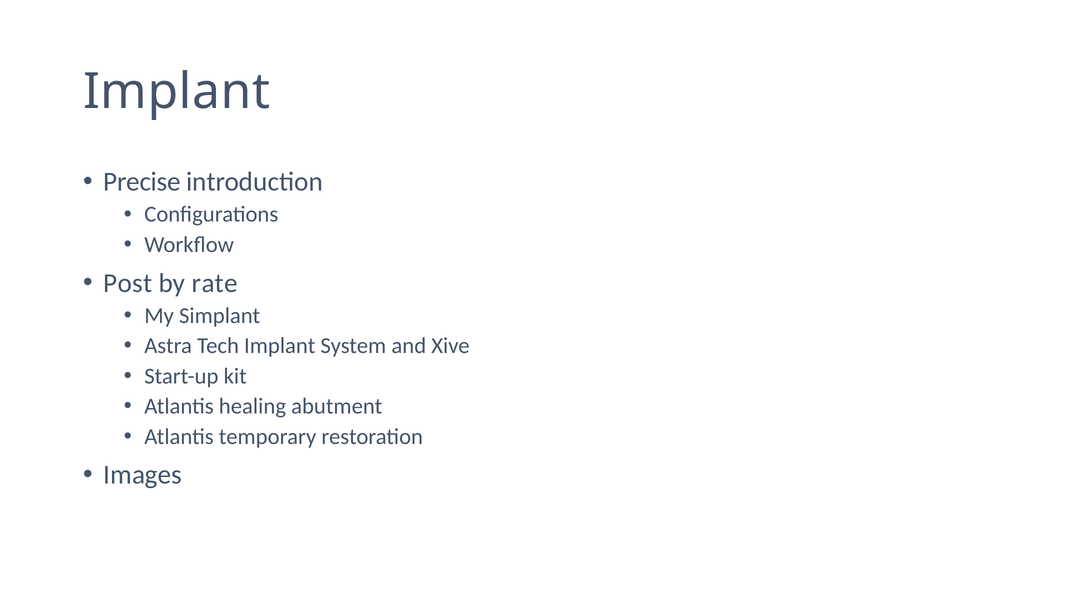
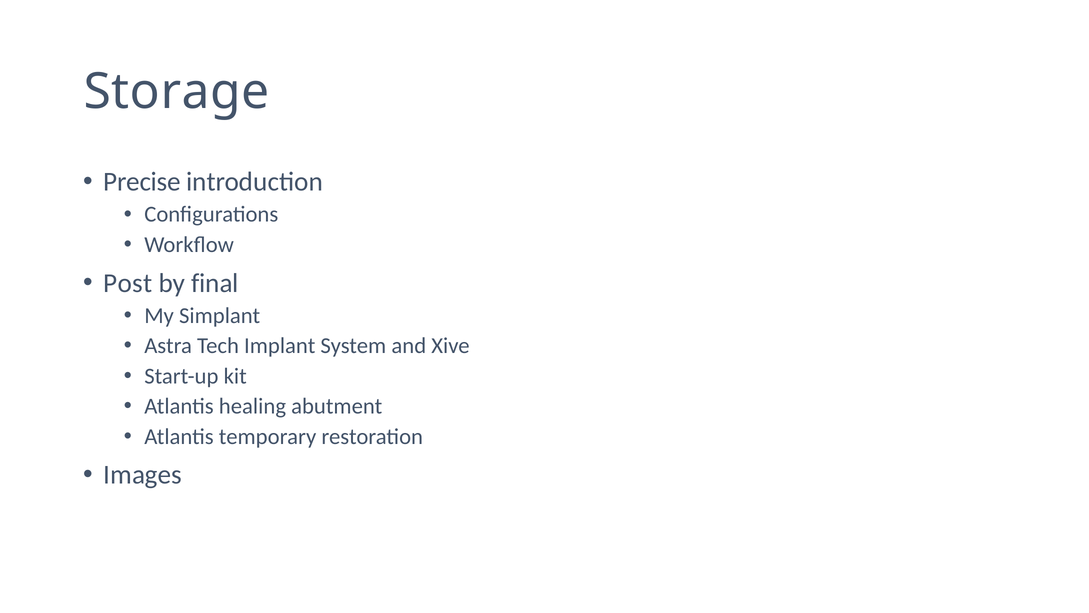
Implant at (177, 91): Implant -> Storage
rate: rate -> final
